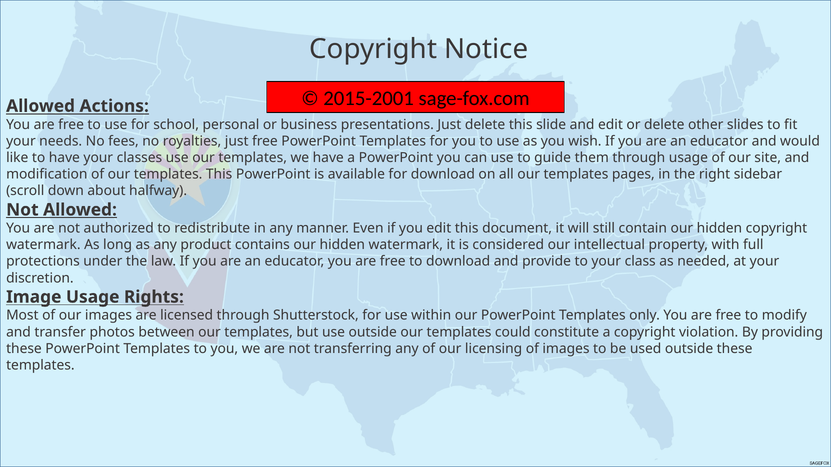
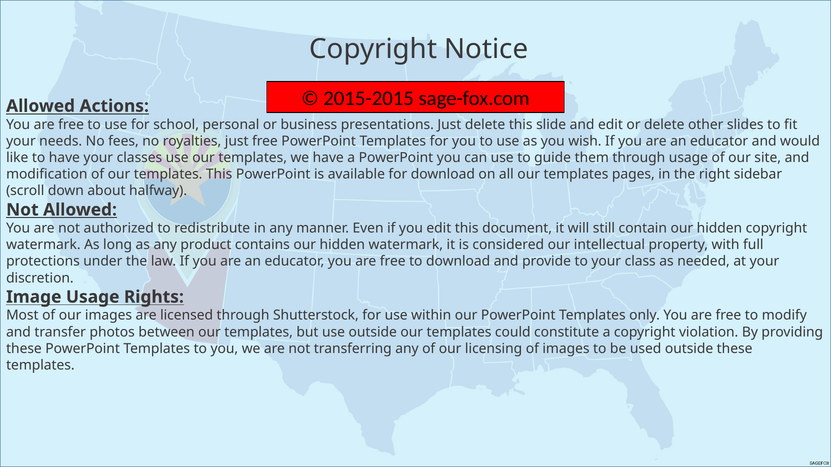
2015-2001: 2015-2001 -> 2015-2015
